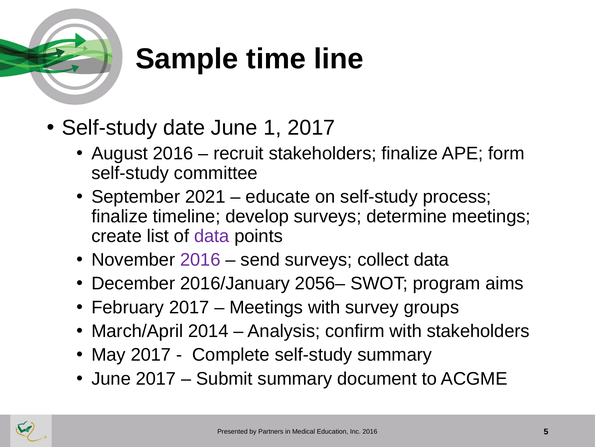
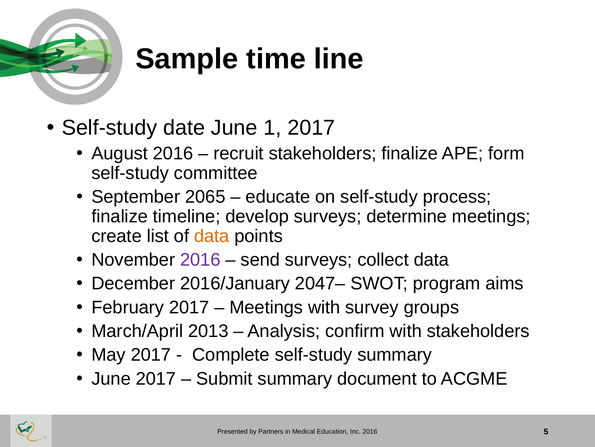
2021: 2021 -> 2065
data at (212, 236) colour: purple -> orange
2056–: 2056– -> 2047–
2014: 2014 -> 2013
